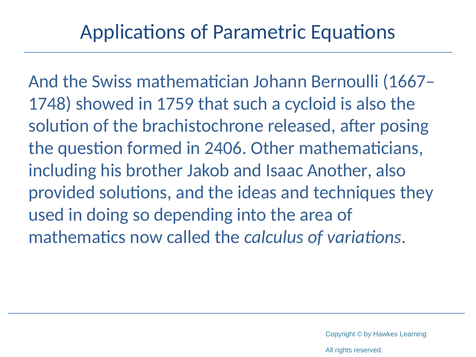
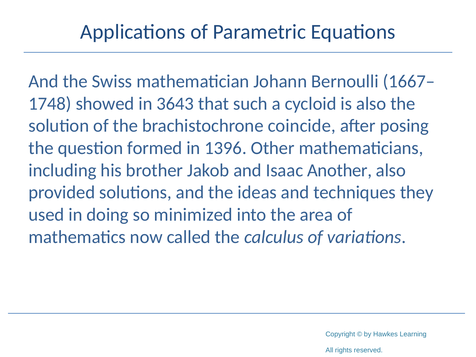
1759: 1759 -> 3643
released: released -> coincide
2406: 2406 -> 1396
depending: depending -> minimized
